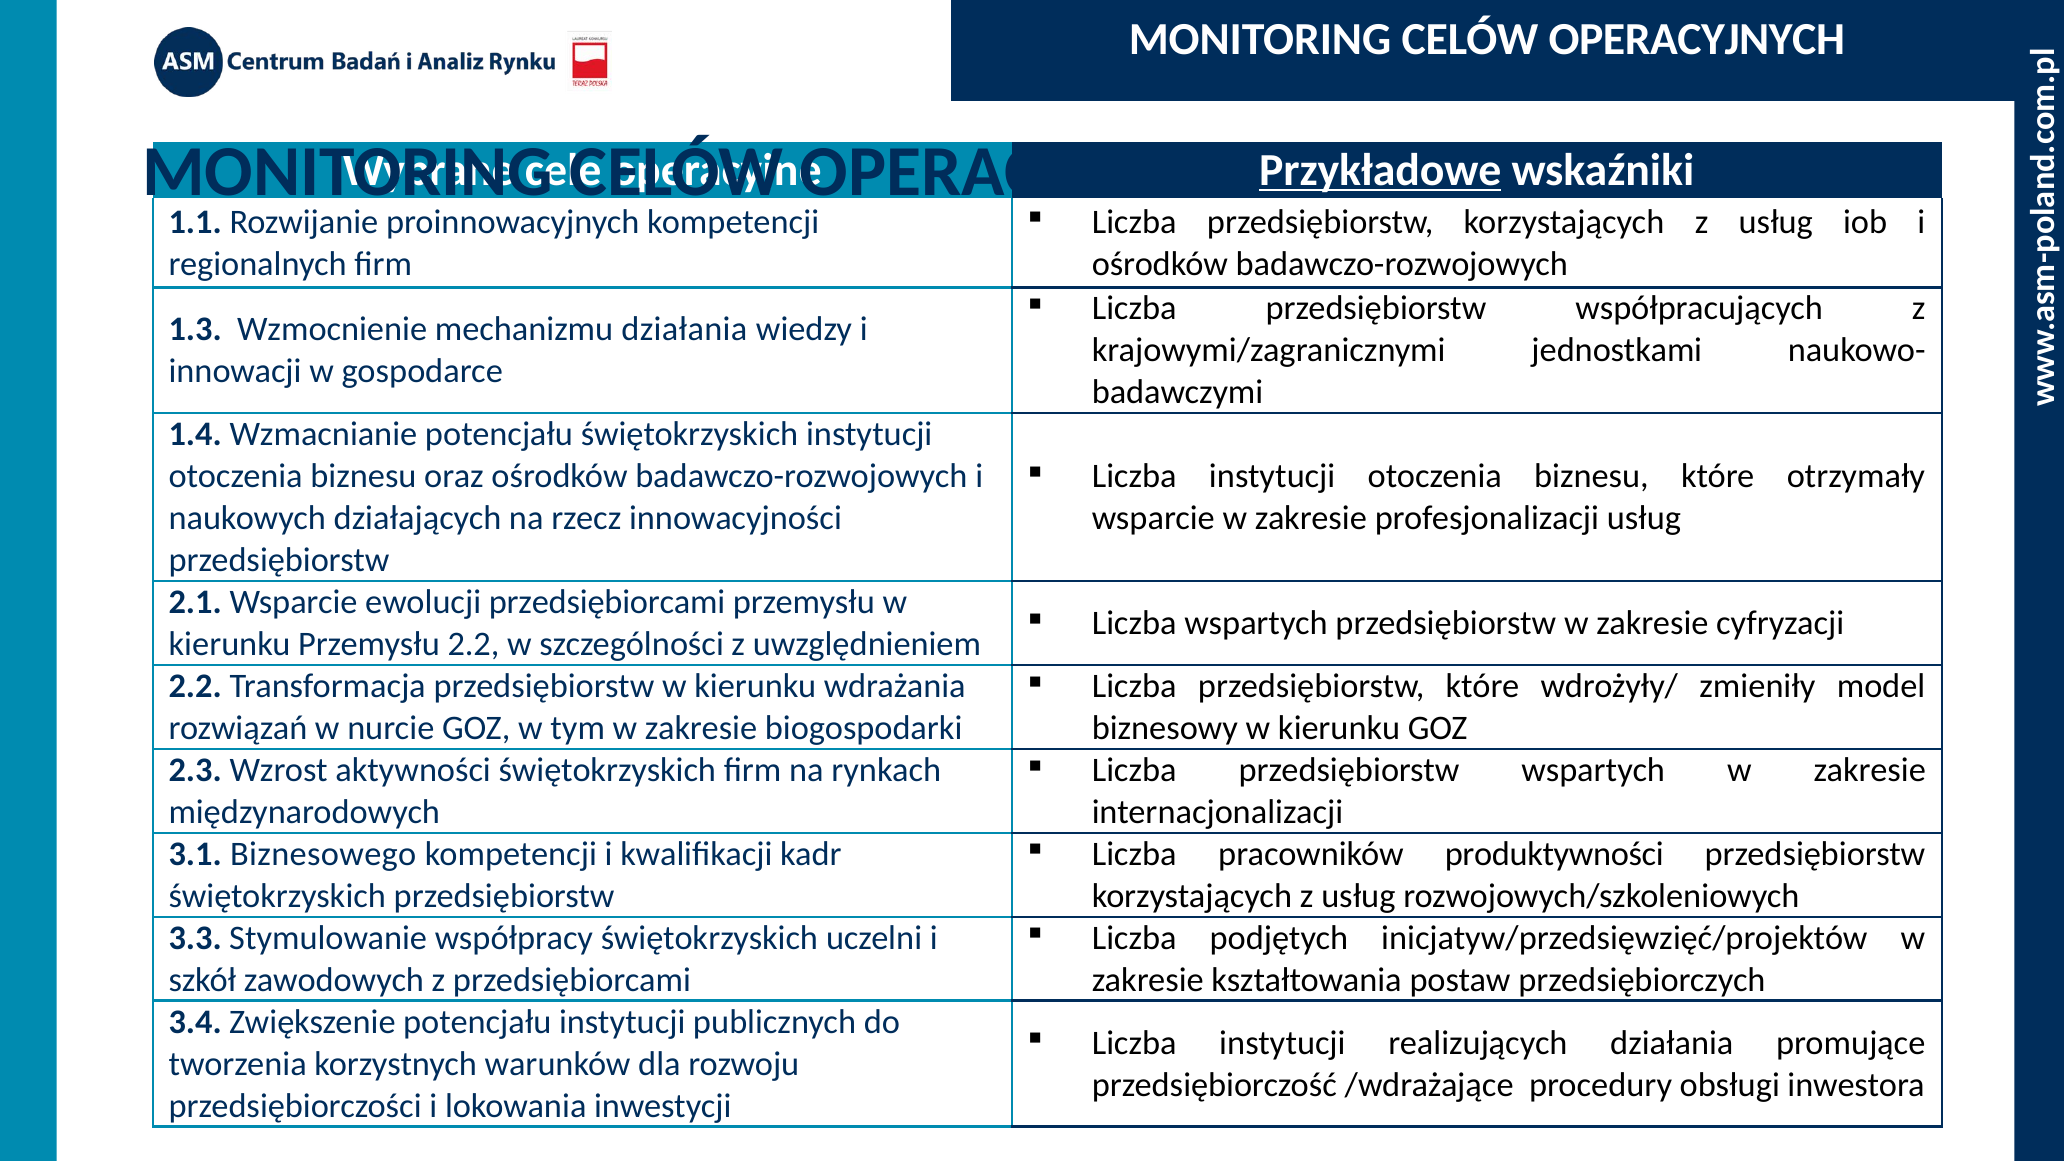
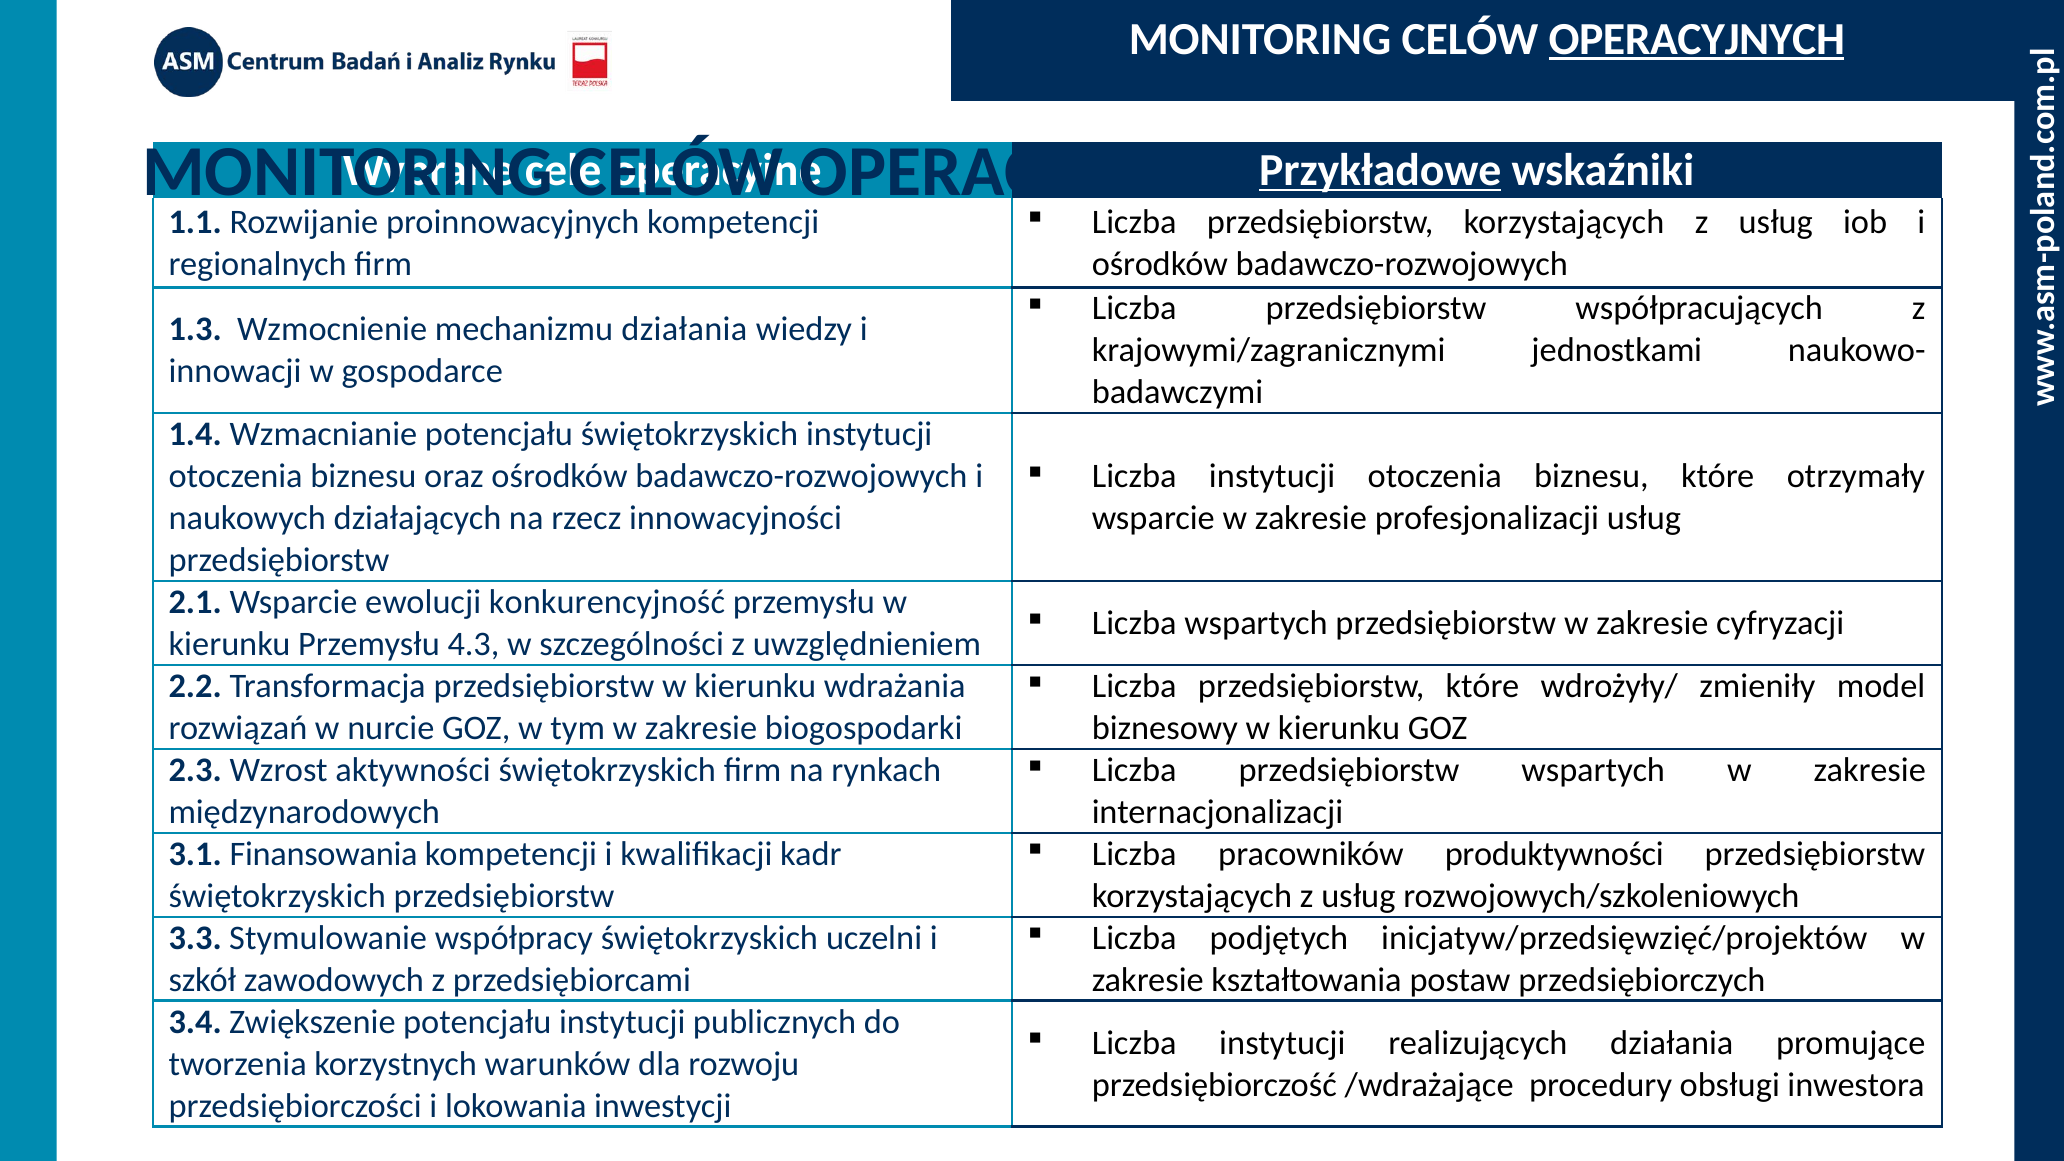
OPERACYJNYCH at (1697, 39) underline: none -> present
ewolucji przedsiębiorcami: przedsiębiorcami -> konkurencyjność
Przemysłu 2.2: 2.2 -> 4.3
Biznesowego: Biznesowego -> Finansowania
